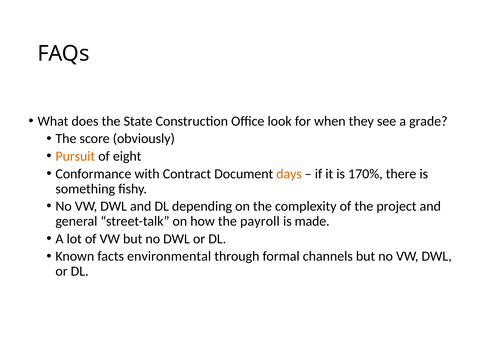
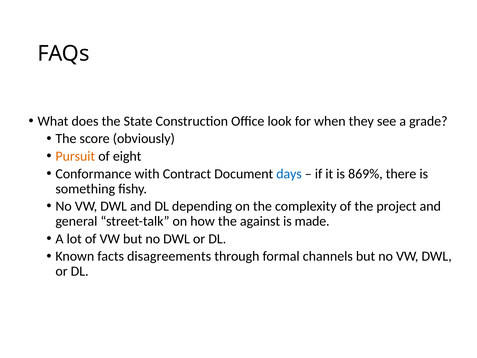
days colour: orange -> blue
170%: 170% -> 869%
payroll: payroll -> against
environmental: environmental -> disagreements
